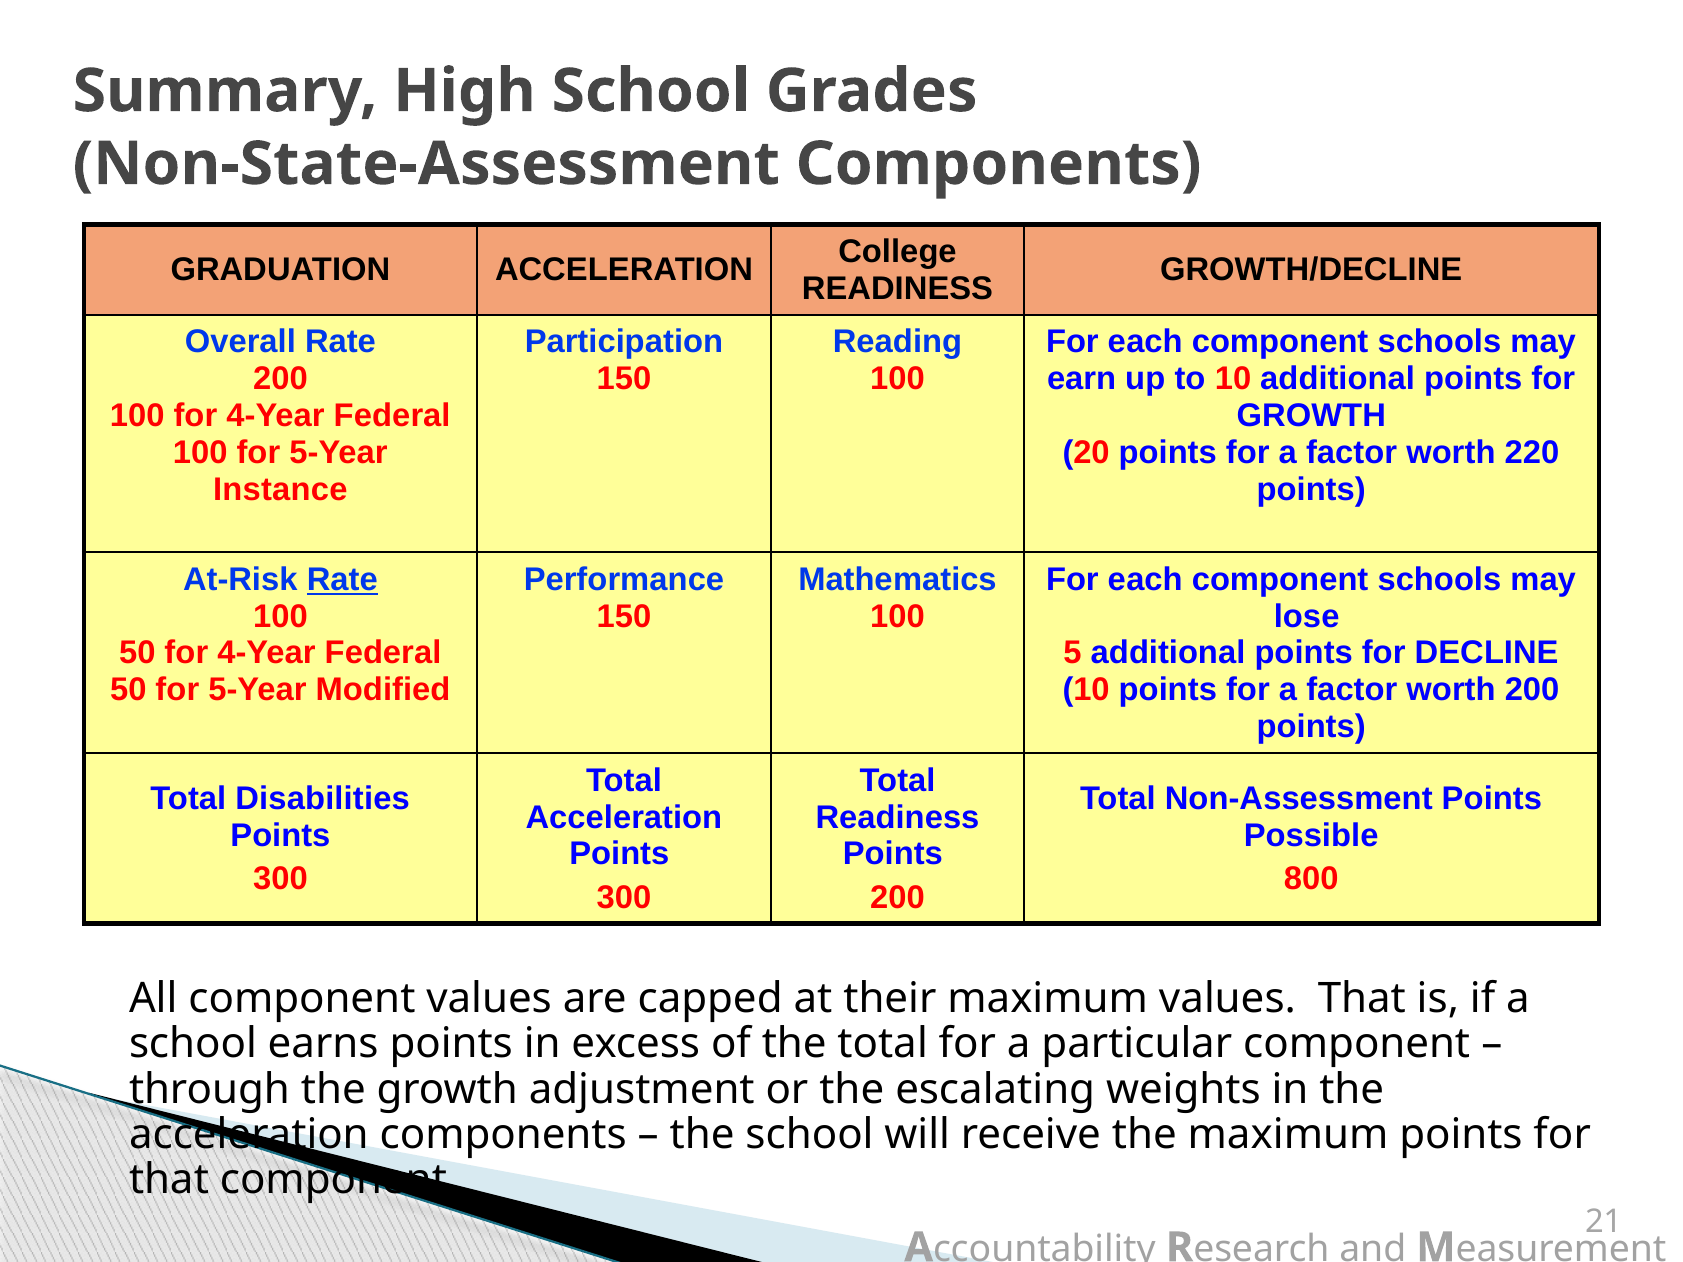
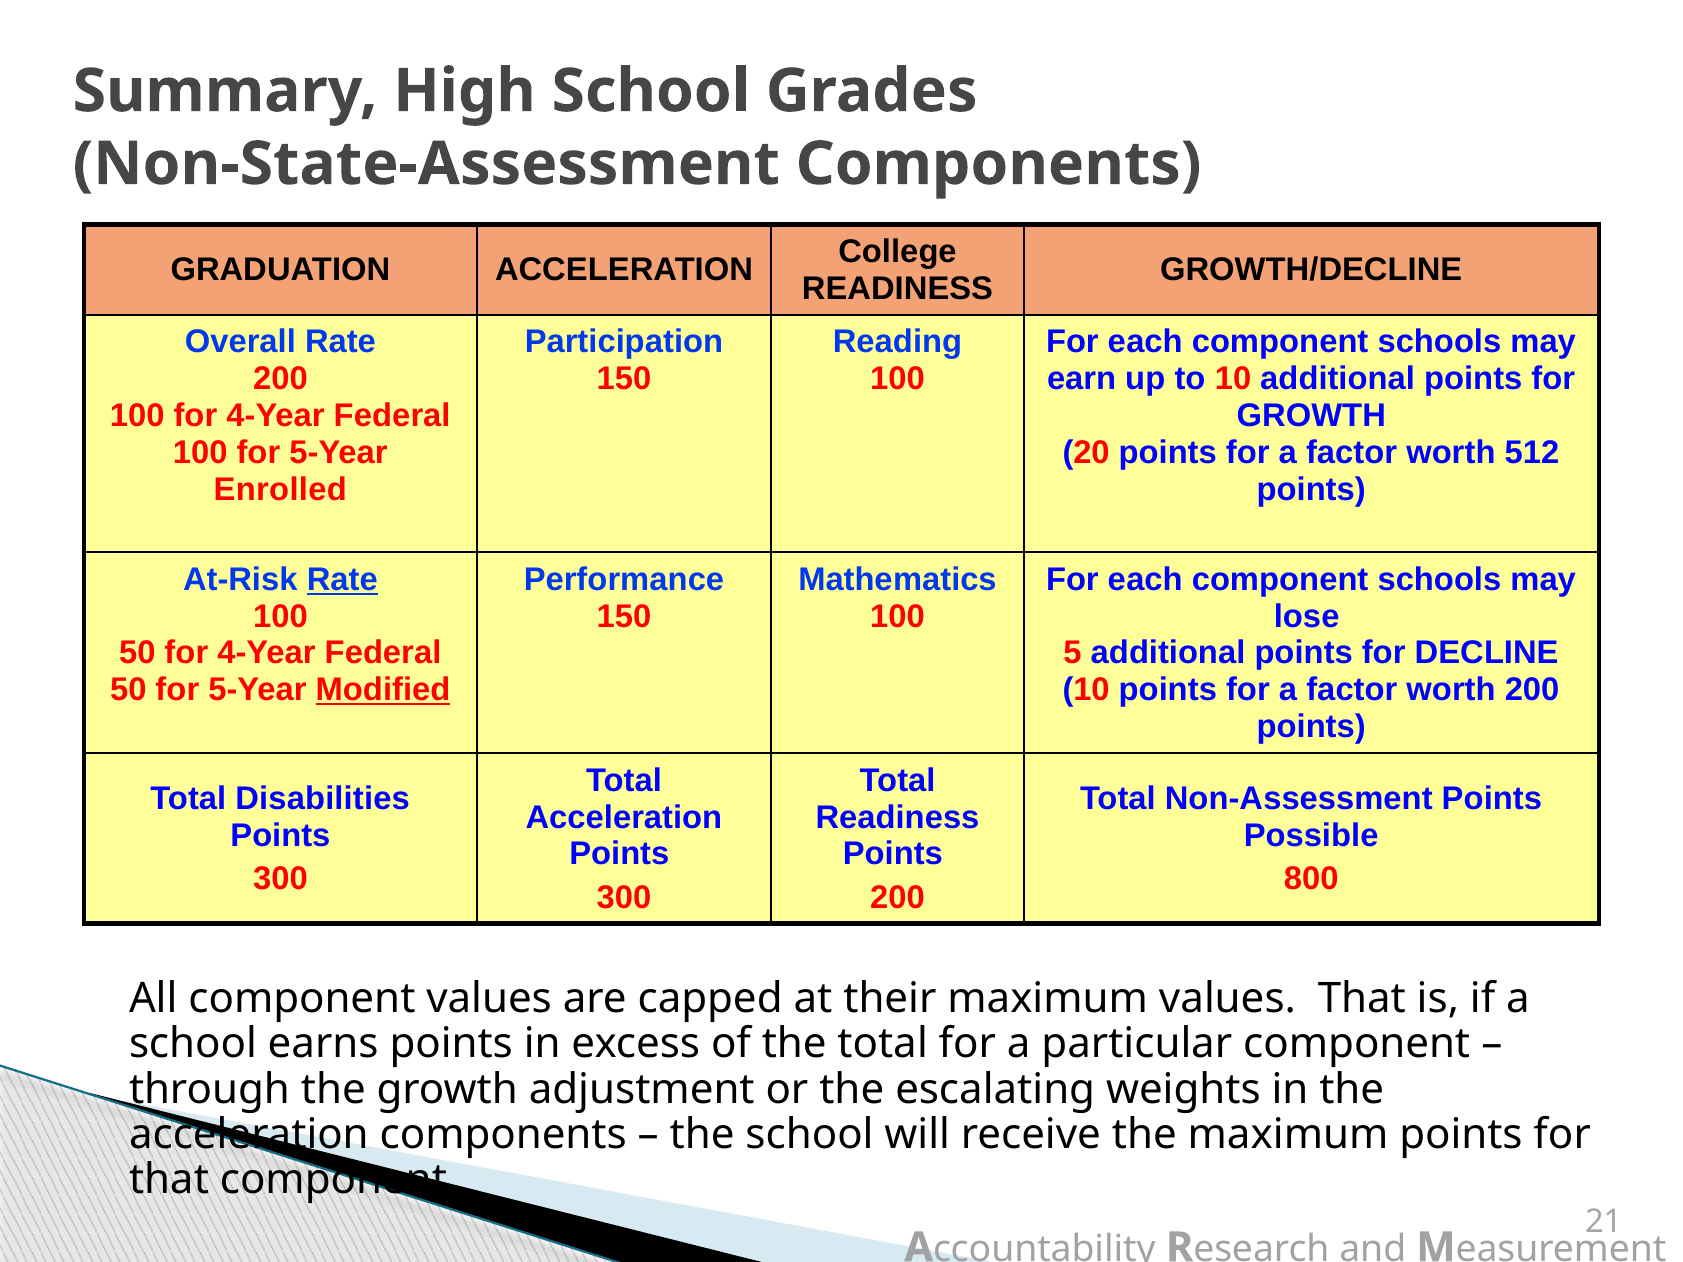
220: 220 -> 512
Instance: Instance -> Enrolled
Modified underline: none -> present
